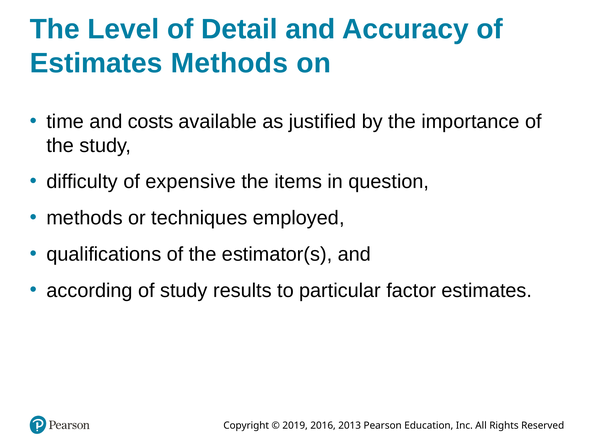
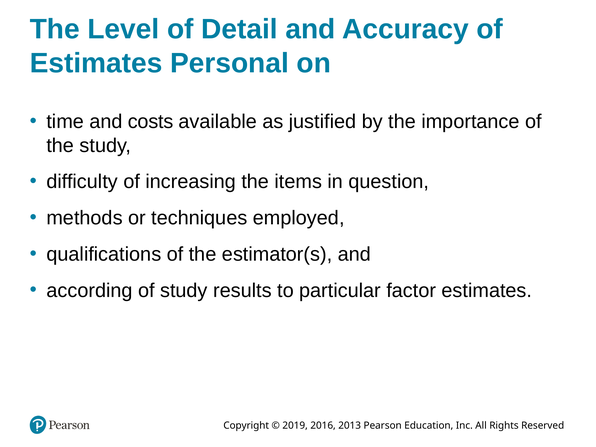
Estimates Methods: Methods -> Personal
expensive: expensive -> increasing
